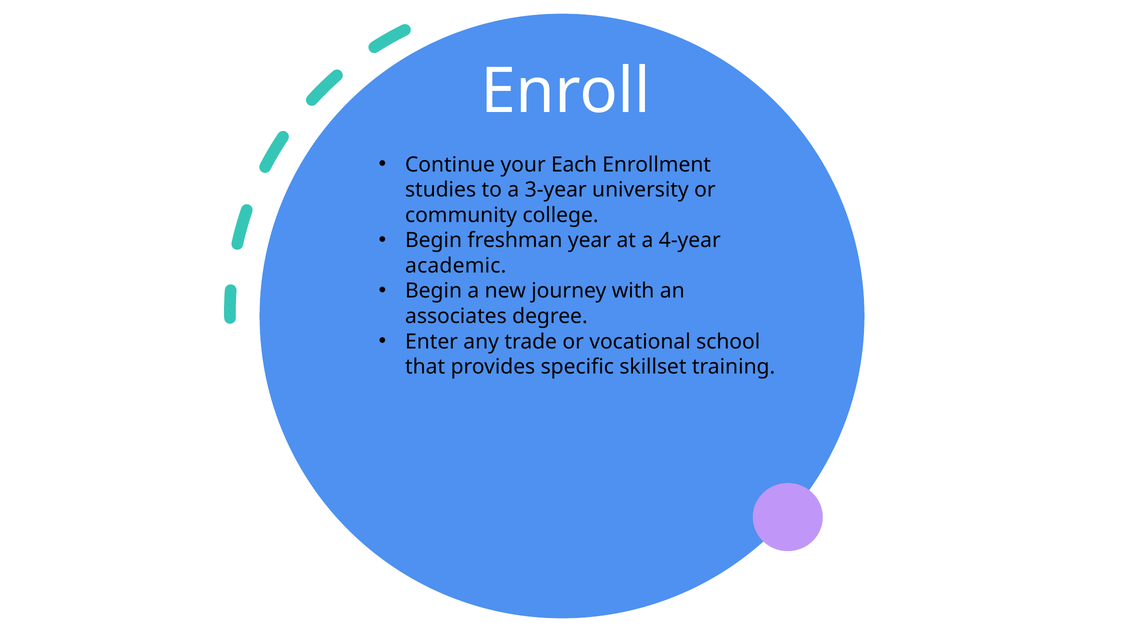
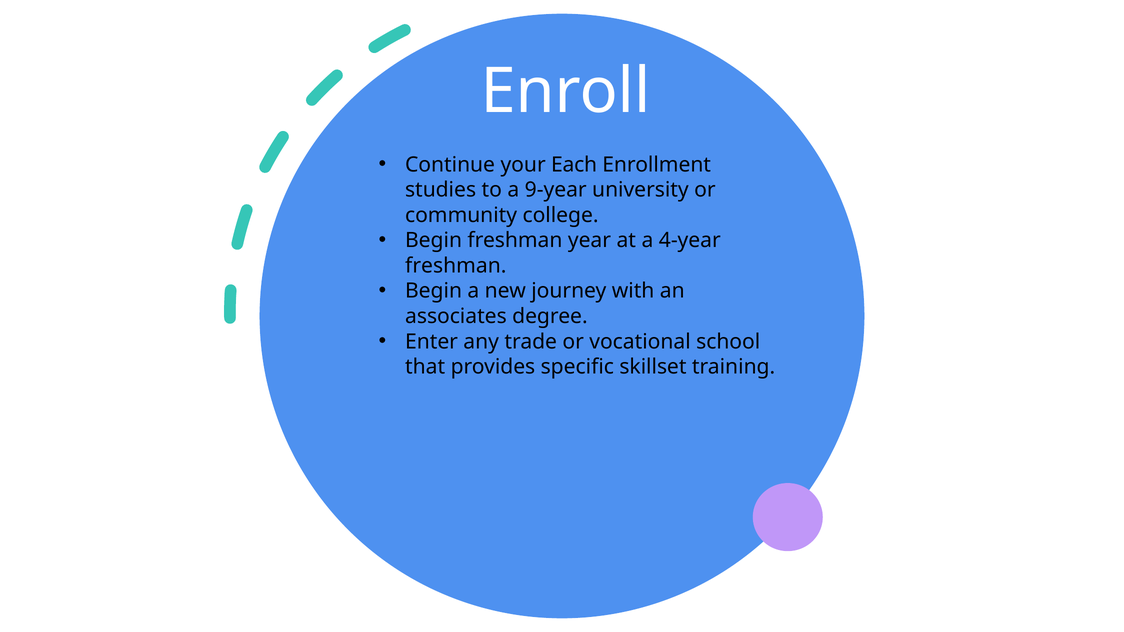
3-year: 3-year -> 9-year
academic at (456, 266): academic -> freshman
